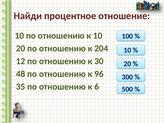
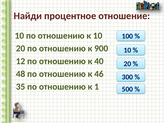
204: 204 -> 900
30: 30 -> 40
96: 96 -> 46
6: 6 -> 1
